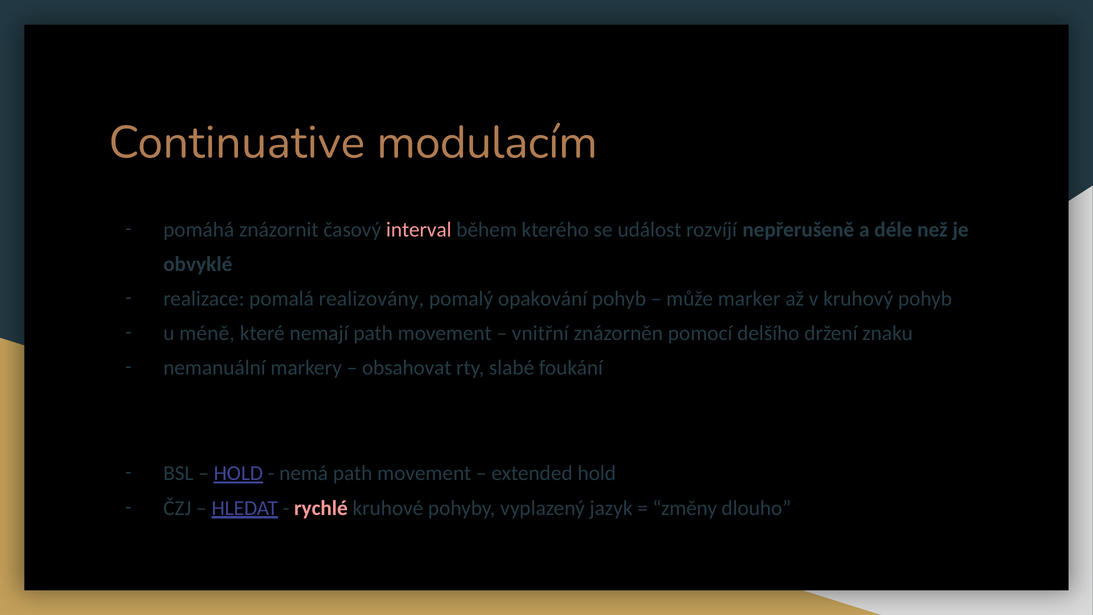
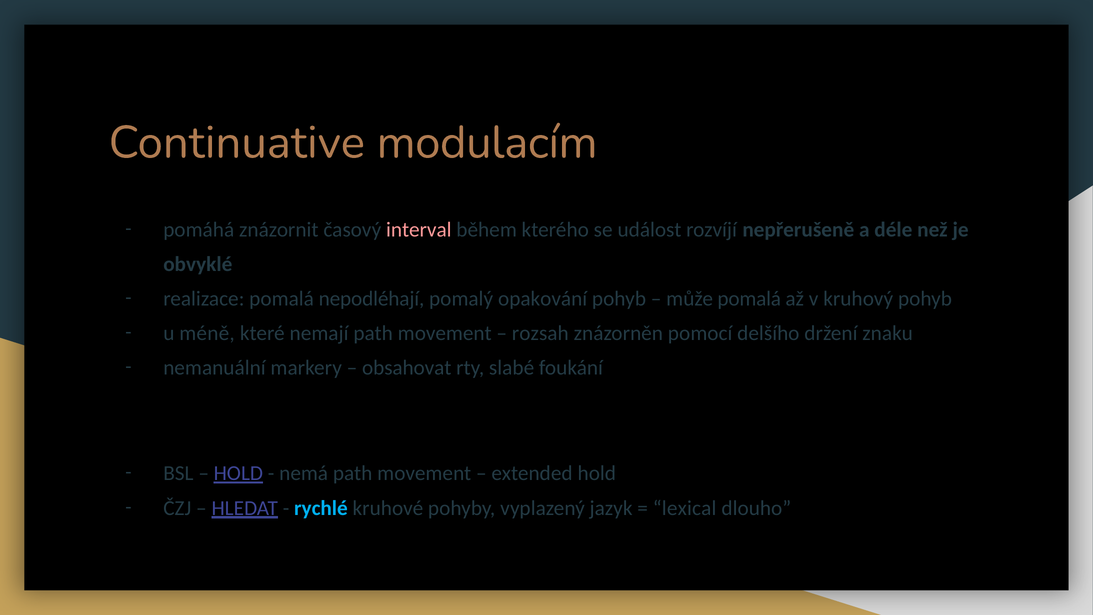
realizovány: realizovány -> nepodléhají
může marker: marker -> pomalá
vnitřní: vnitřní -> rozsah
rychlé colour: pink -> light blue
změny: změny -> lexical
